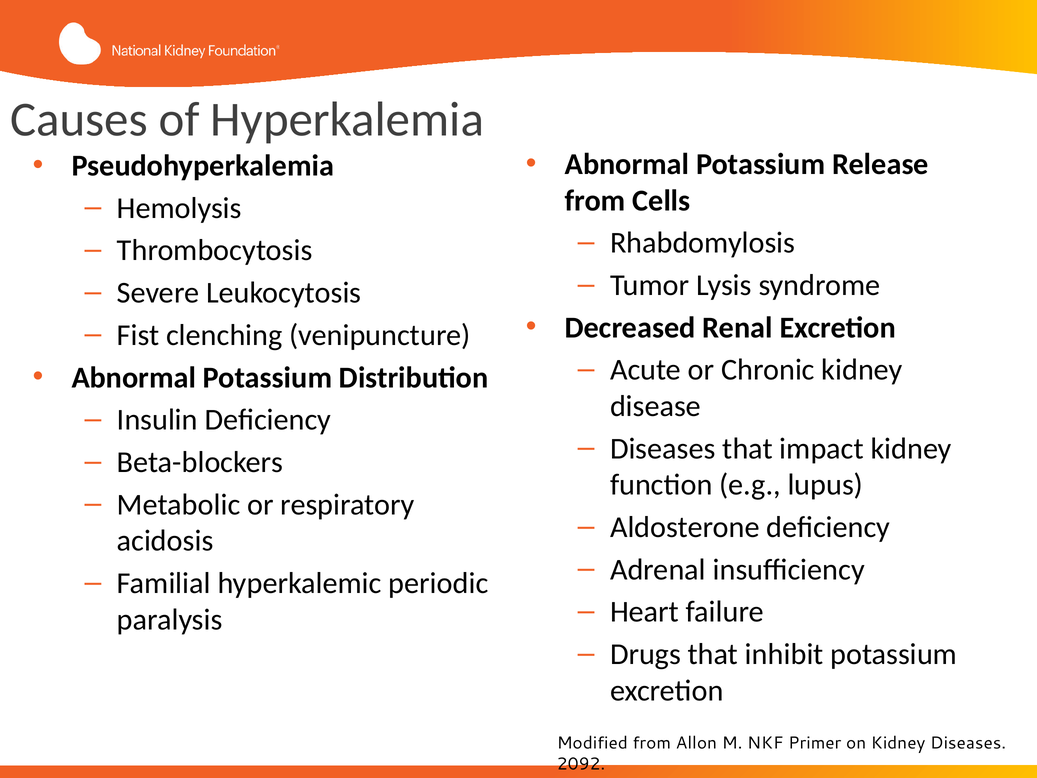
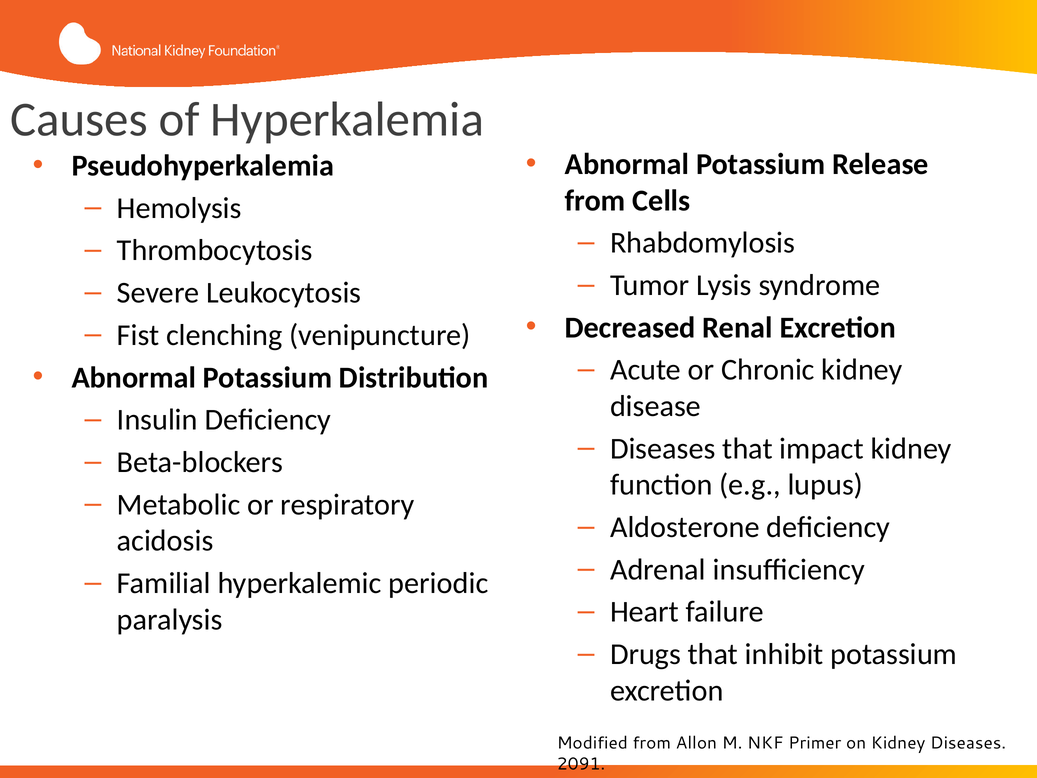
2092: 2092 -> 2091
